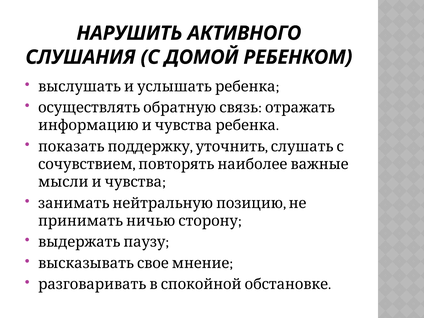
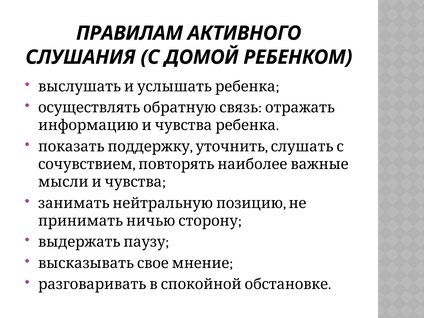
НАРУШИТЬ: НАРУШИТЬ -> ПРАВИЛАМ
